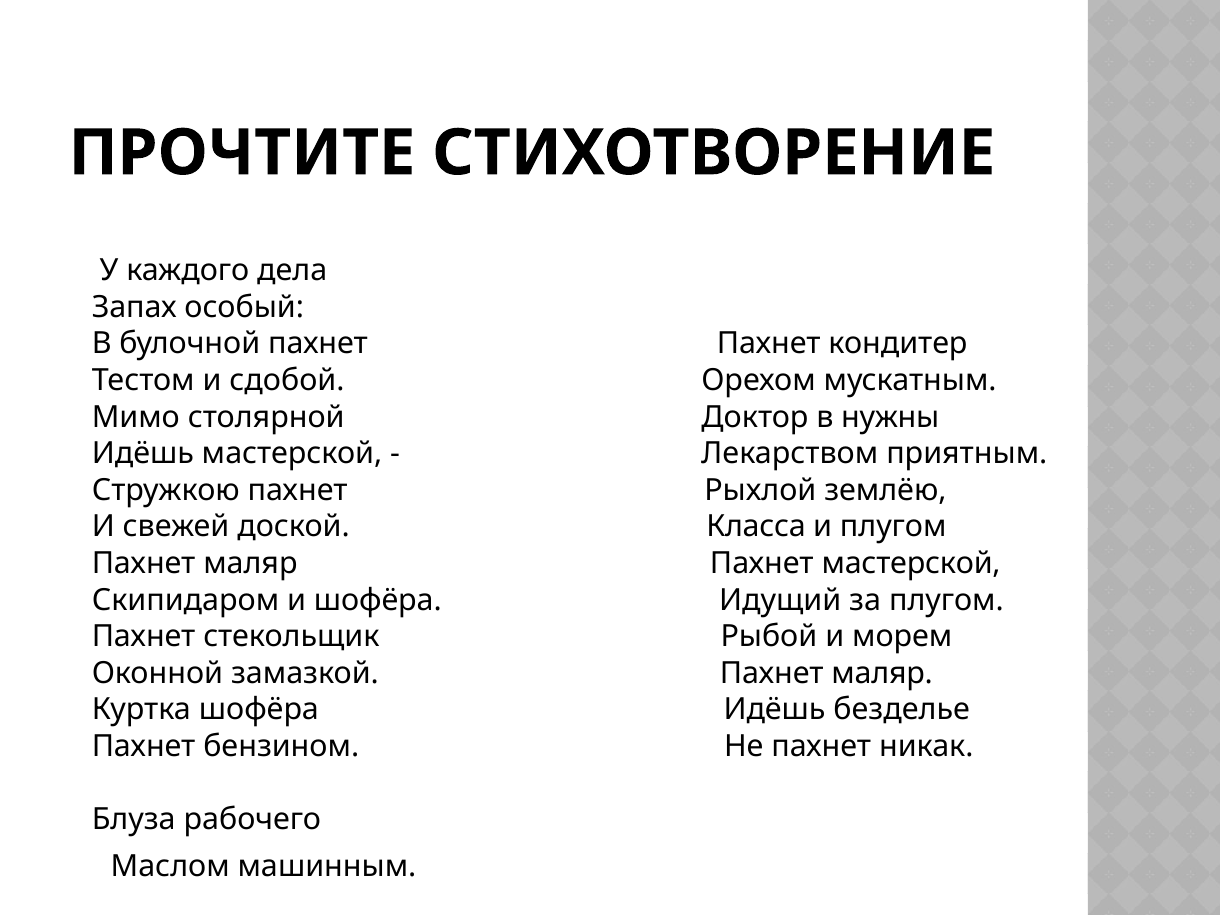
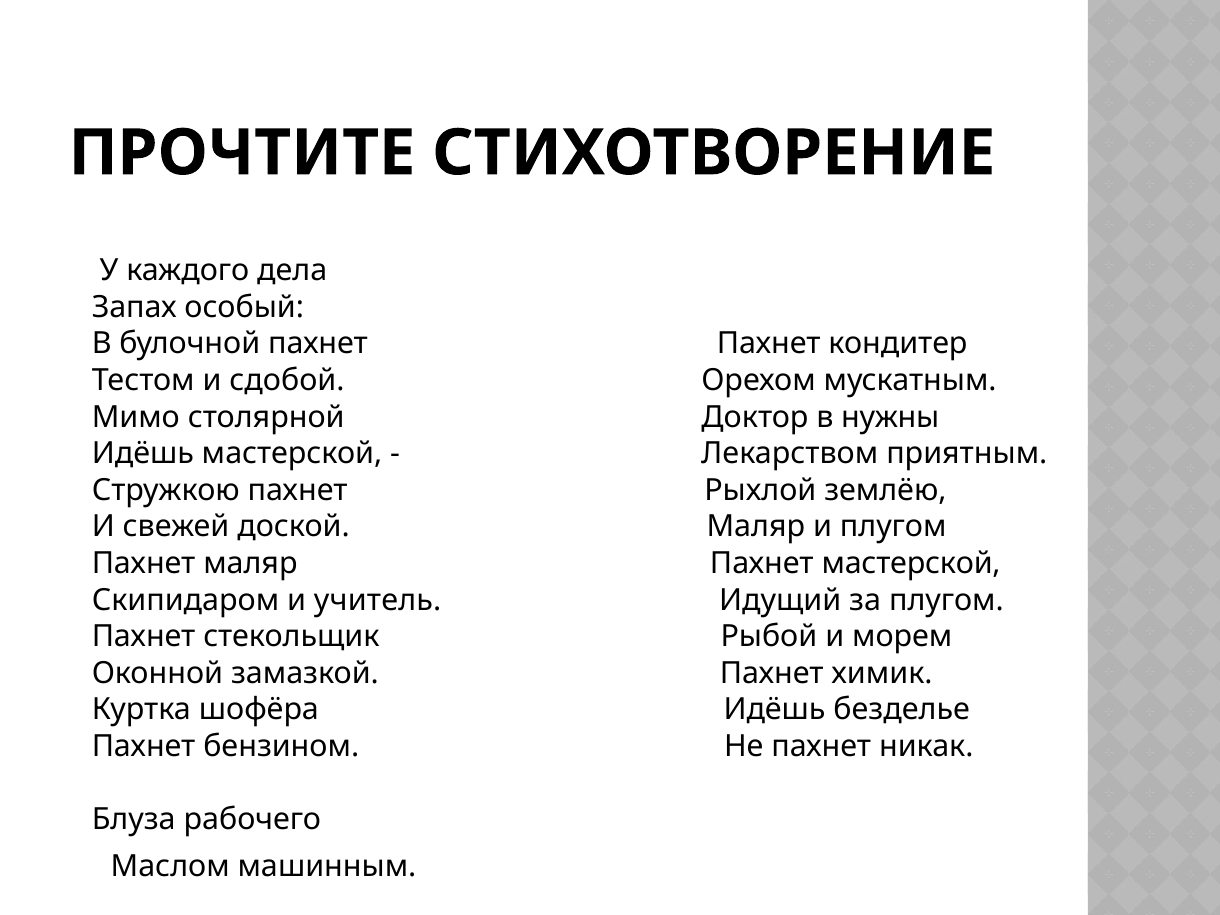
доской Класса: Класса -> Маляр
и шофёра: шофёра -> учитель
замазкой Пахнет маляр: маляр -> химик
